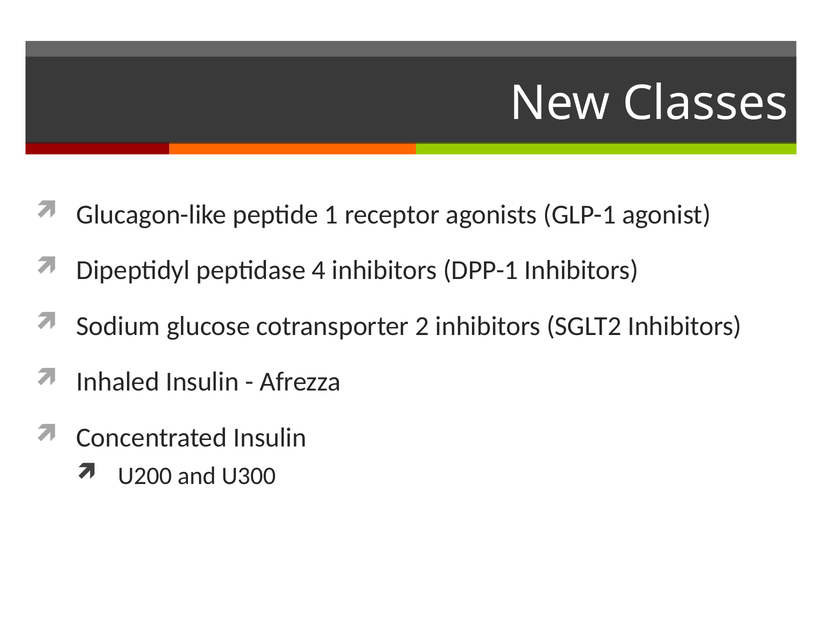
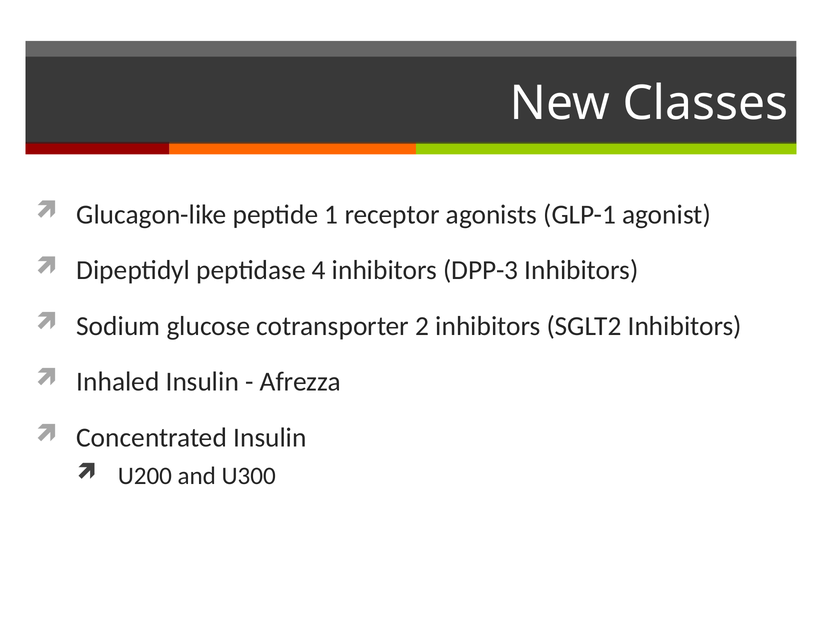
DPP-1: DPP-1 -> DPP-3
